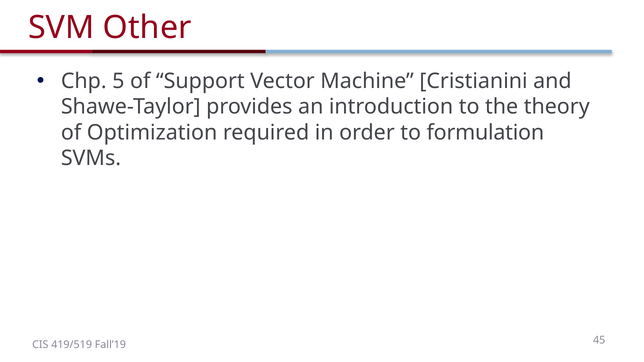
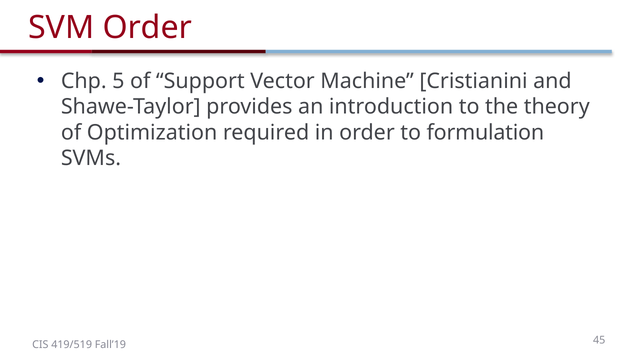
SVM Other: Other -> Order
